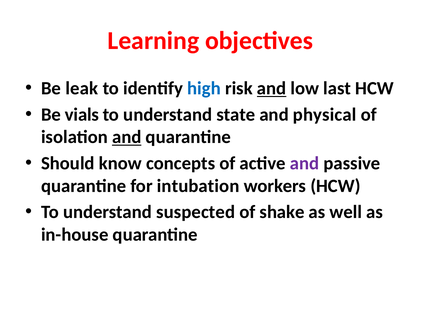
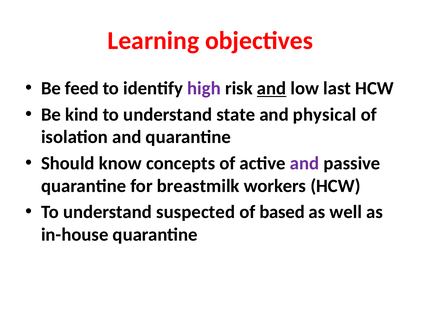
leak: leak -> feed
high colour: blue -> purple
vials: vials -> kind
and at (127, 137) underline: present -> none
intubation: intubation -> breastmilk
shake: shake -> based
